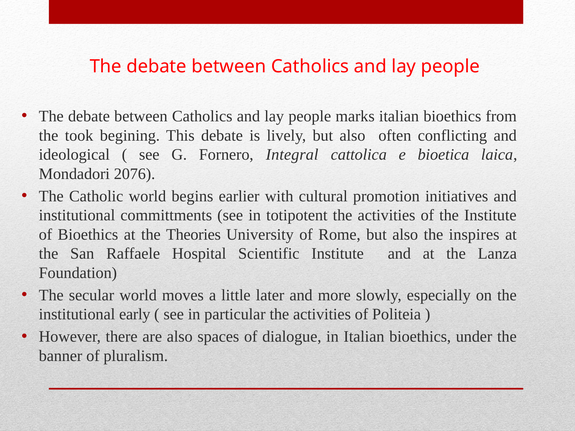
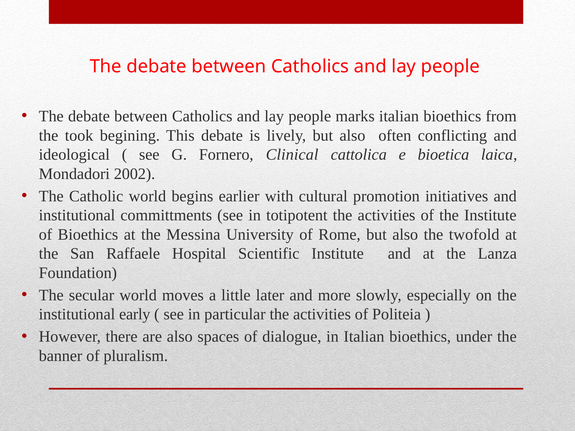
Integral: Integral -> Clinical
2076: 2076 -> 2002
Theories: Theories -> Messina
inspires: inspires -> twofold
